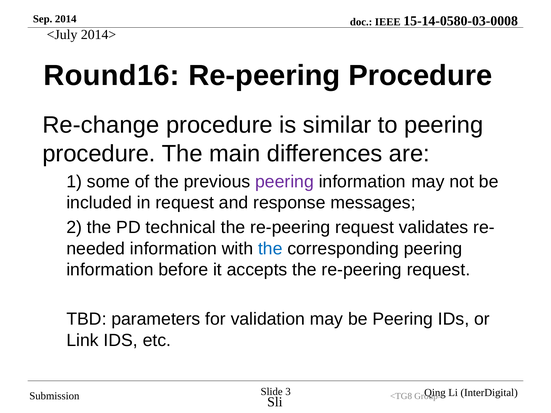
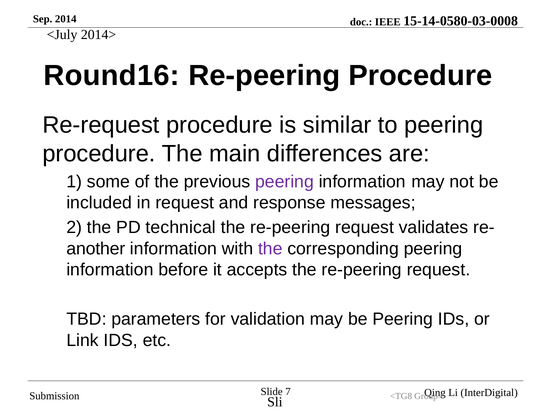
Re-change: Re-change -> Re-request
needed: needed -> another
the at (270, 249) colour: blue -> purple
3: 3 -> 7
